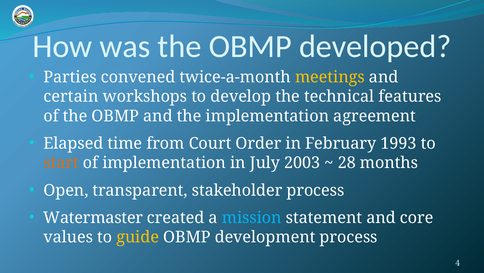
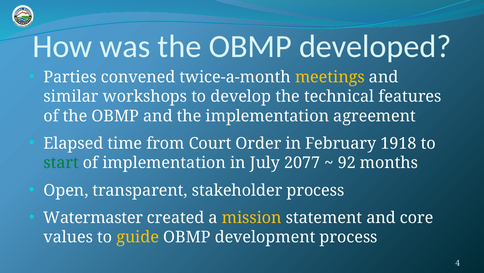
certain: certain -> similar
1993: 1993 -> 1918
start colour: orange -> green
2003: 2003 -> 2077
28: 28 -> 92
mission colour: light blue -> yellow
